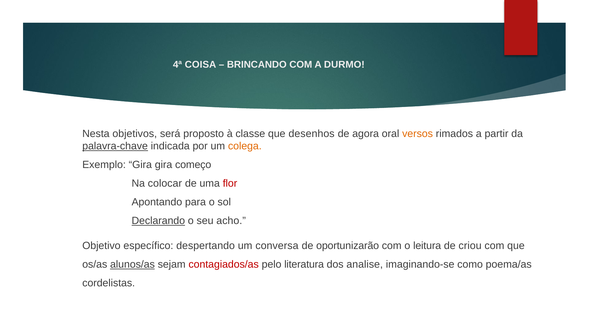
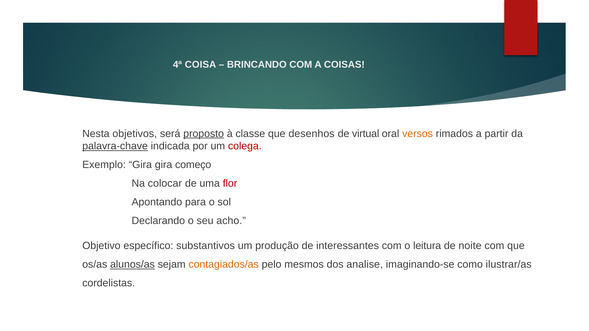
DURMO: DURMO -> COISAS
proposto underline: none -> present
agora: agora -> virtual
colega colour: orange -> red
Declarando underline: present -> none
despertando: despertando -> substantivos
conversa: conversa -> produção
oportunizarão: oportunizarão -> interessantes
criou: criou -> noite
contagiados/as colour: red -> orange
literatura: literatura -> mesmos
poema/as: poema/as -> ilustrar/as
